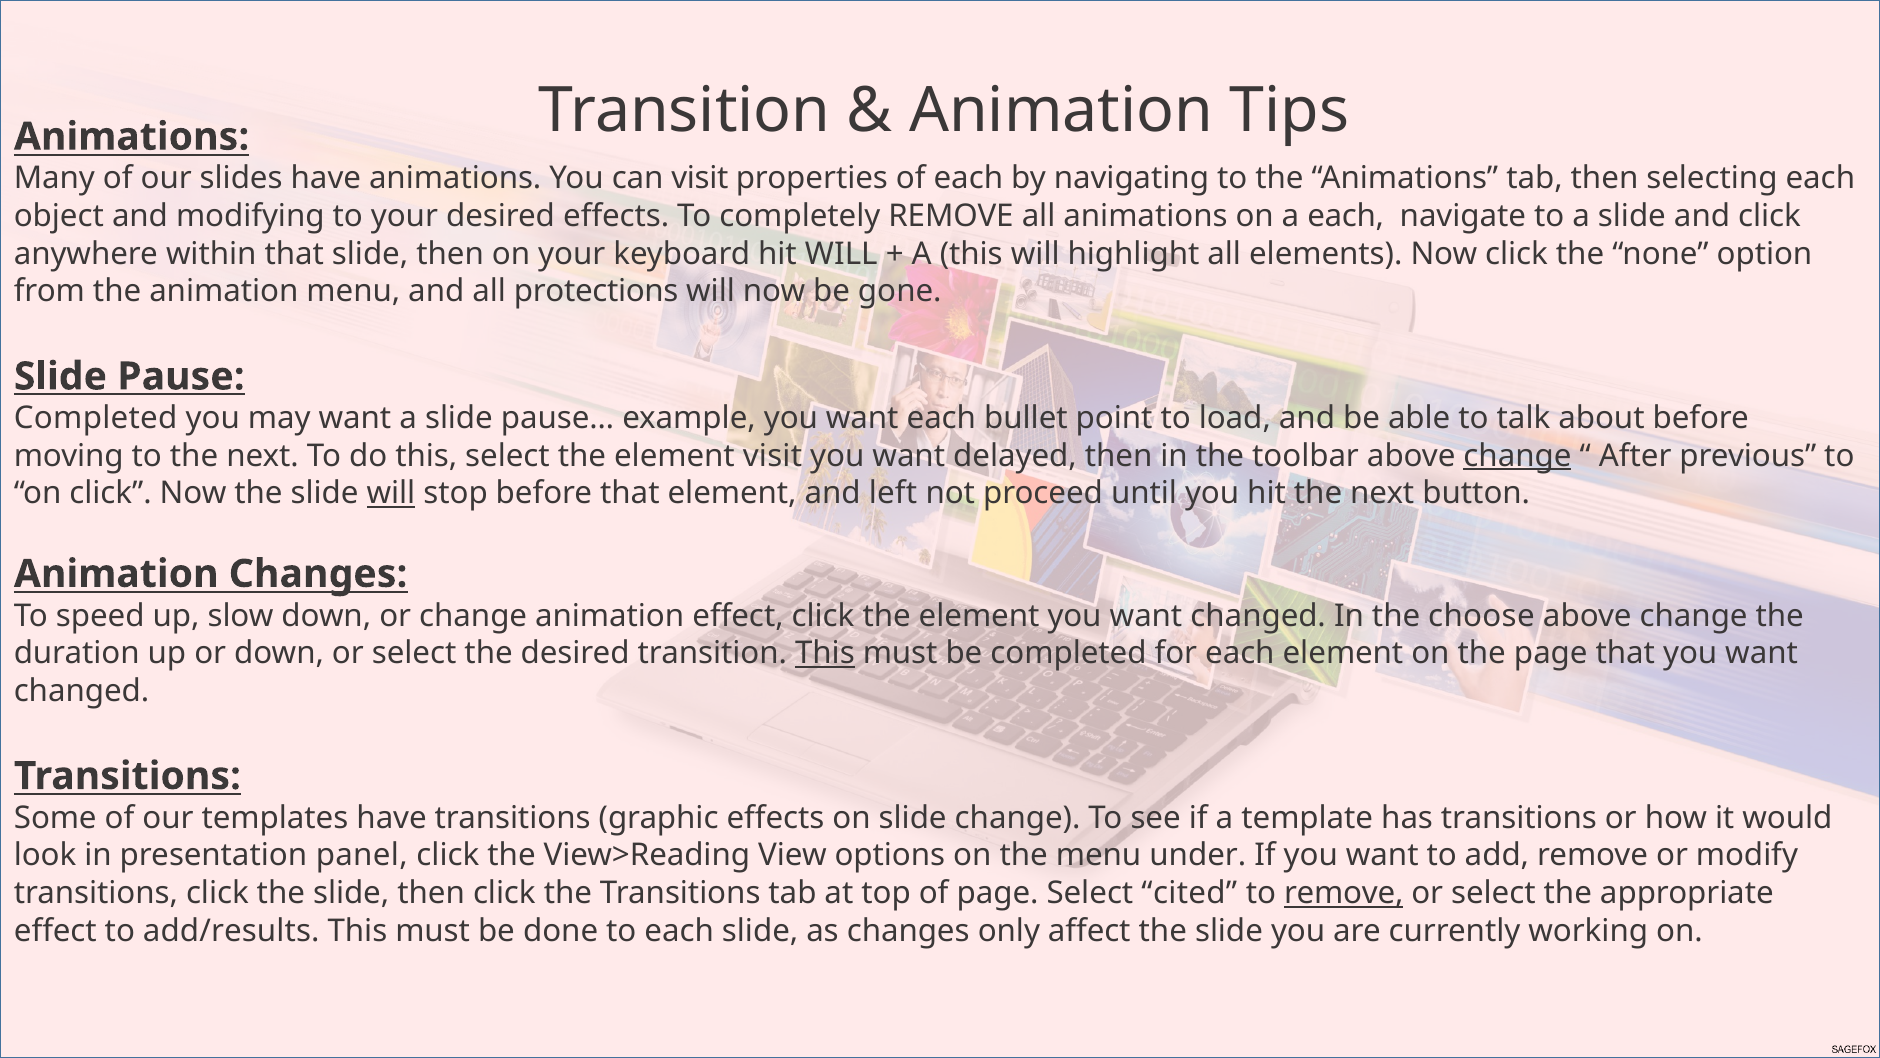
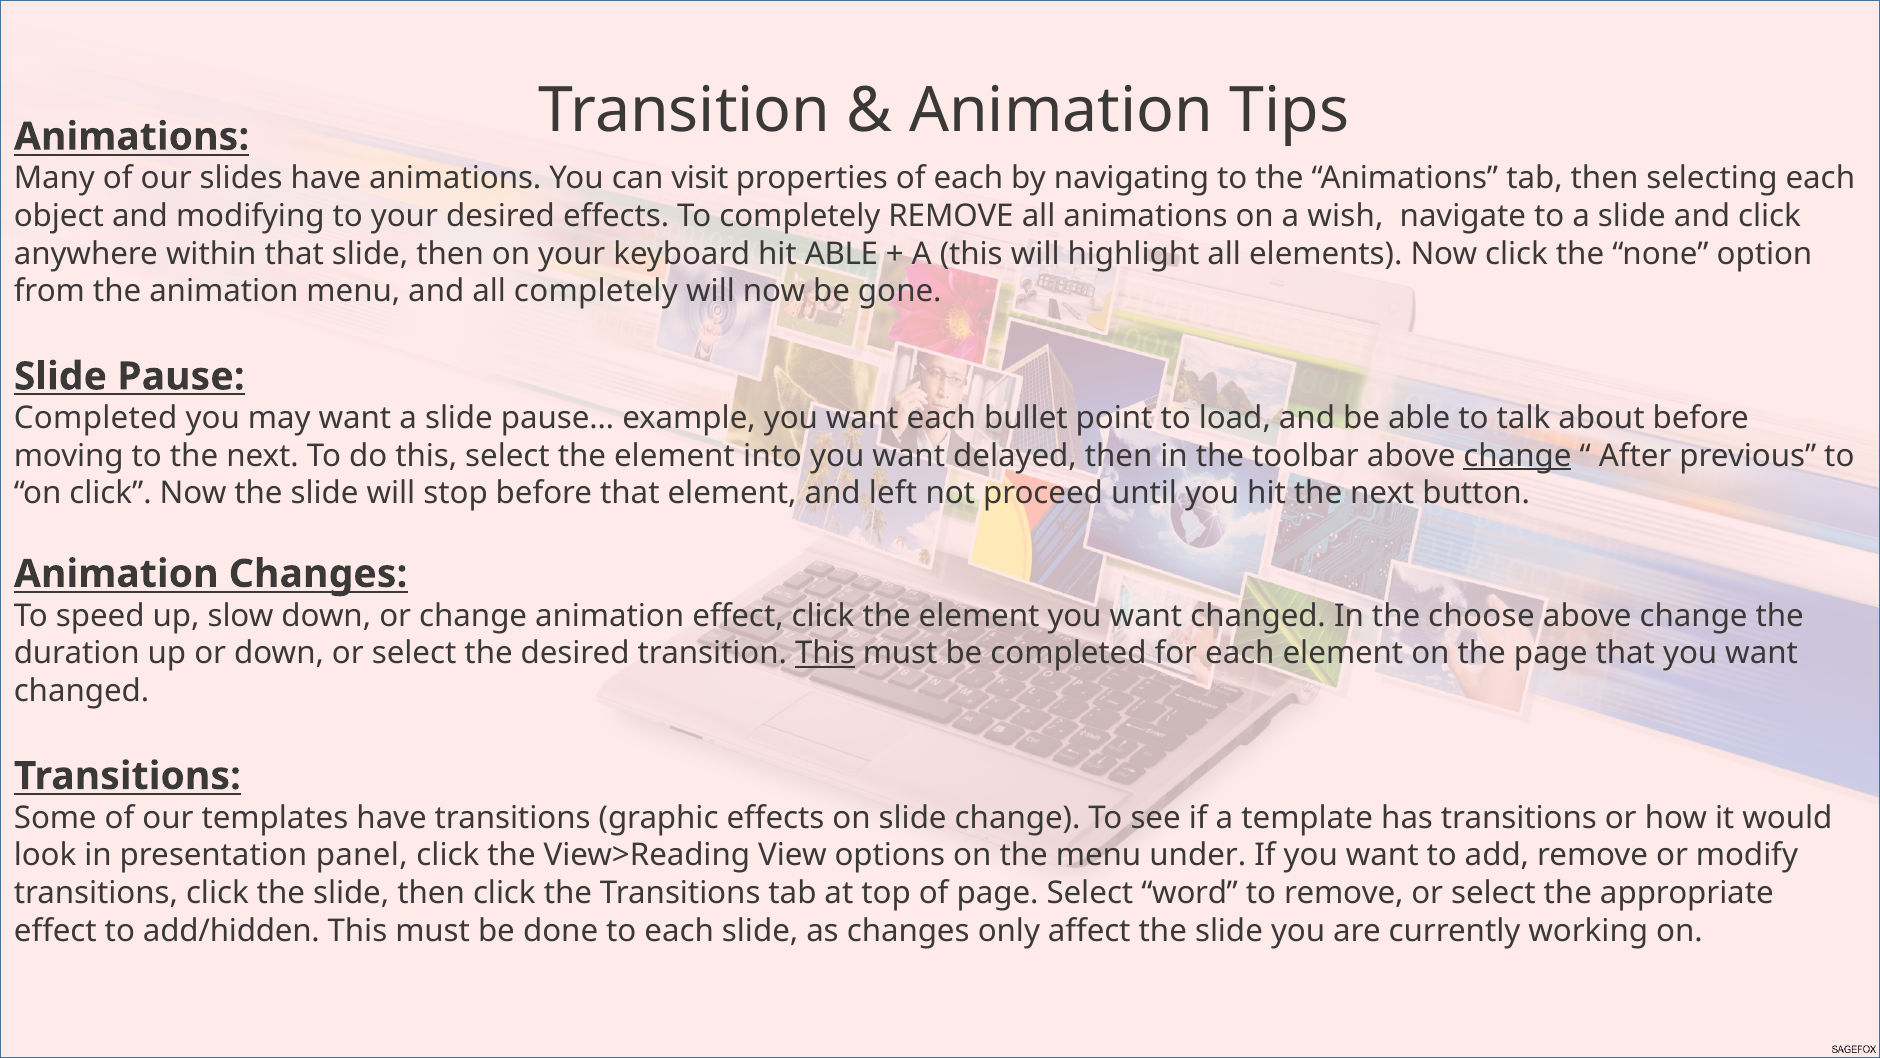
a each: each -> wish
hit WILL: WILL -> ABLE
all protections: protections -> completely
element visit: visit -> into
will at (391, 493) underline: present -> none
cited: cited -> word
remove at (1344, 893) underline: present -> none
add/results: add/results -> add/hidden
